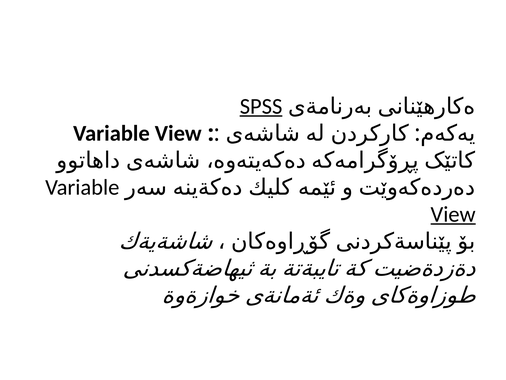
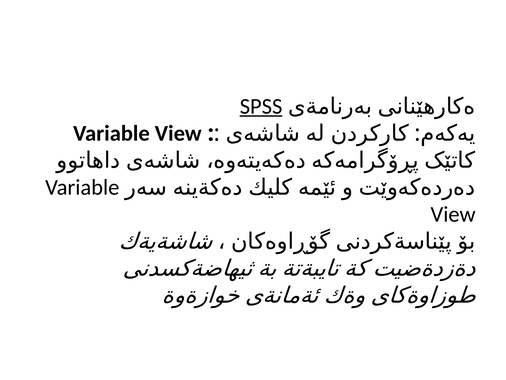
View at (453, 214) underline: present -> none
